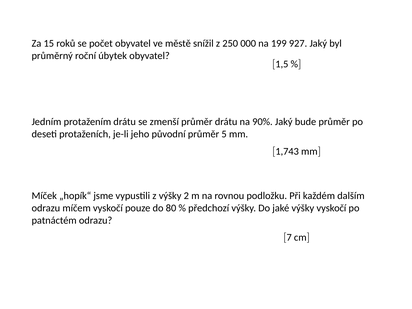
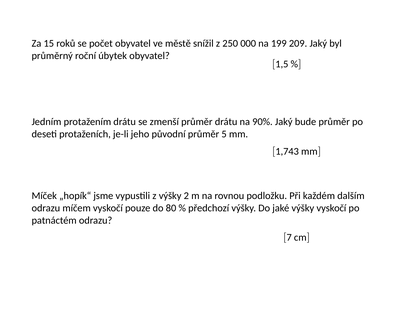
927: 927 -> 209
